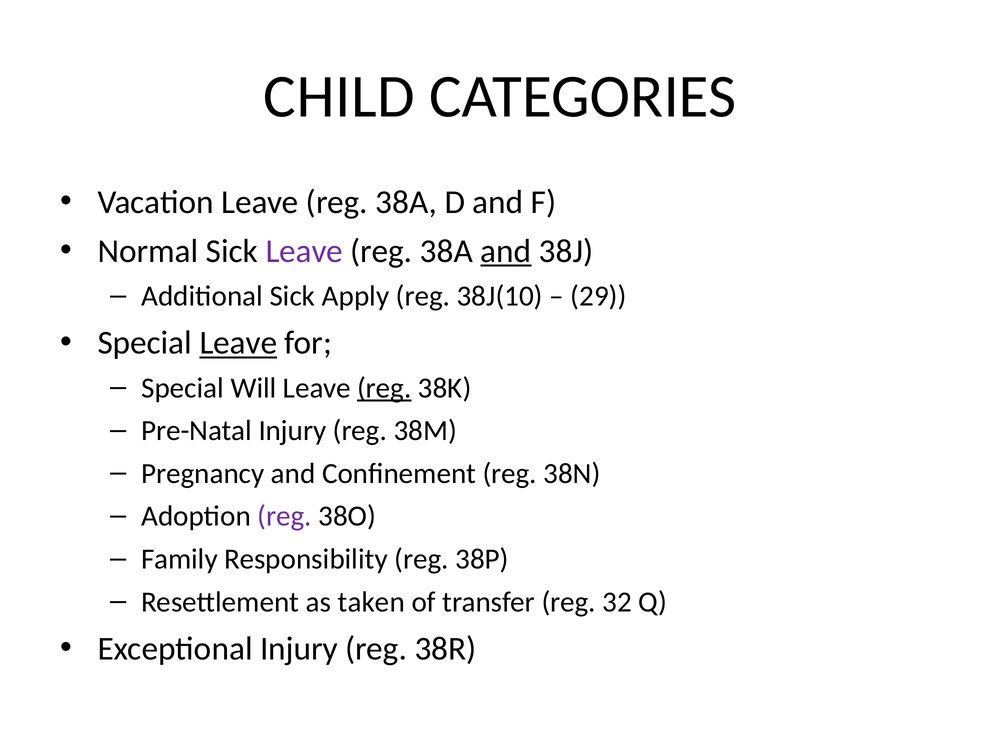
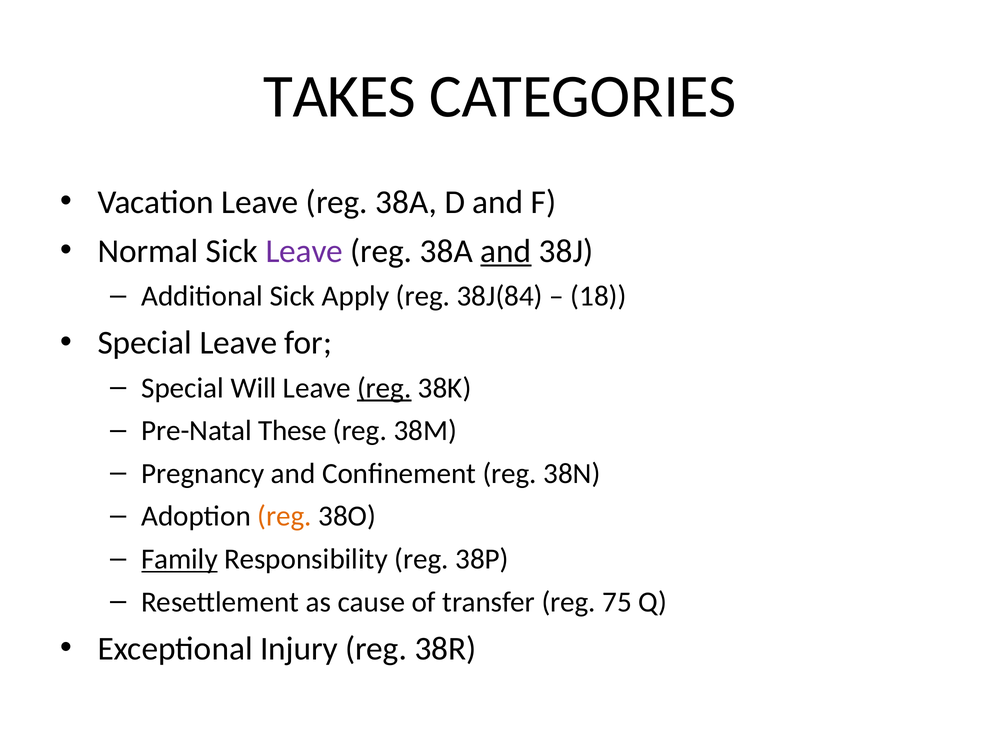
CHILD: CHILD -> TAKES
38J(10: 38J(10 -> 38J(84
29: 29 -> 18
Leave at (238, 343) underline: present -> none
Pre-Natal Injury: Injury -> These
reg at (285, 516) colour: purple -> orange
Family underline: none -> present
taken: taken -> cause
32: 32 -> 75
